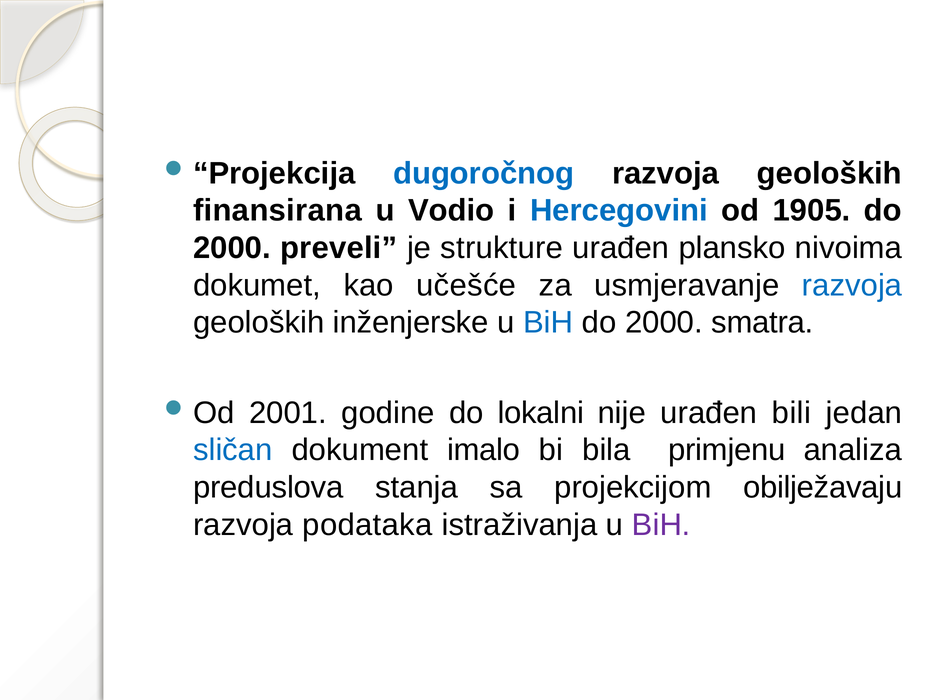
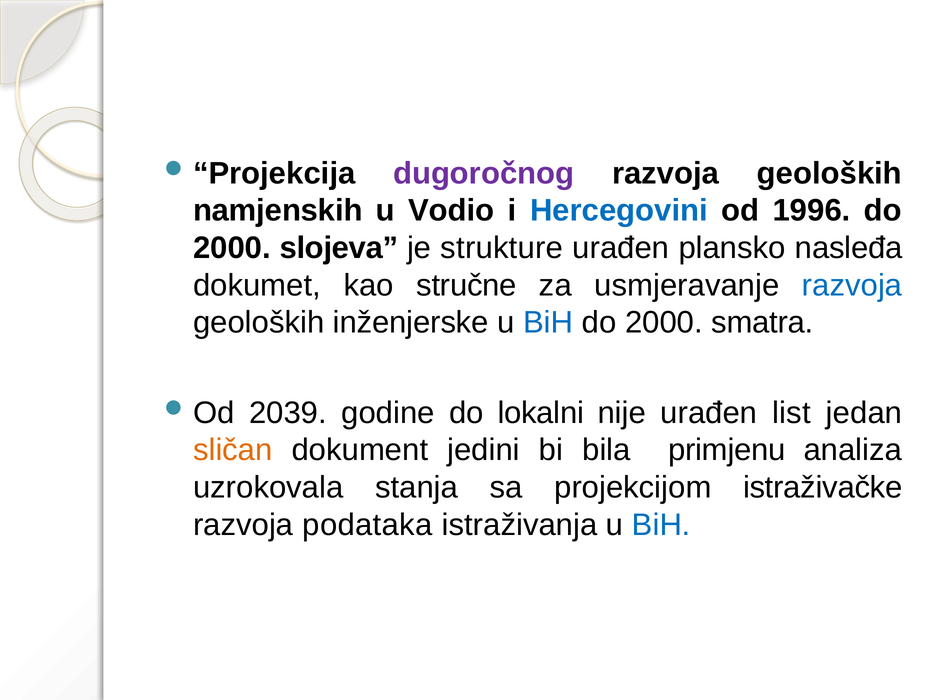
dugoročnog colour: blue -> purple
finansirana: finansirana -> namjenskih
1905: 1905 -> 1996
preveli: preveli -> slojeva
nivoima: nivoima -> nasleđa
učešće: učešće -> stručne
2001: 2001 -> 2039
bili: bili -> list
sličan colour: blue -> orange
imalo: imalo -> jedini
preduslova: preduslova -> uzrokovala
obilježavaju: obilježavaju -> istraživačke
BiH at (661, 525) colour: purple -> blue
